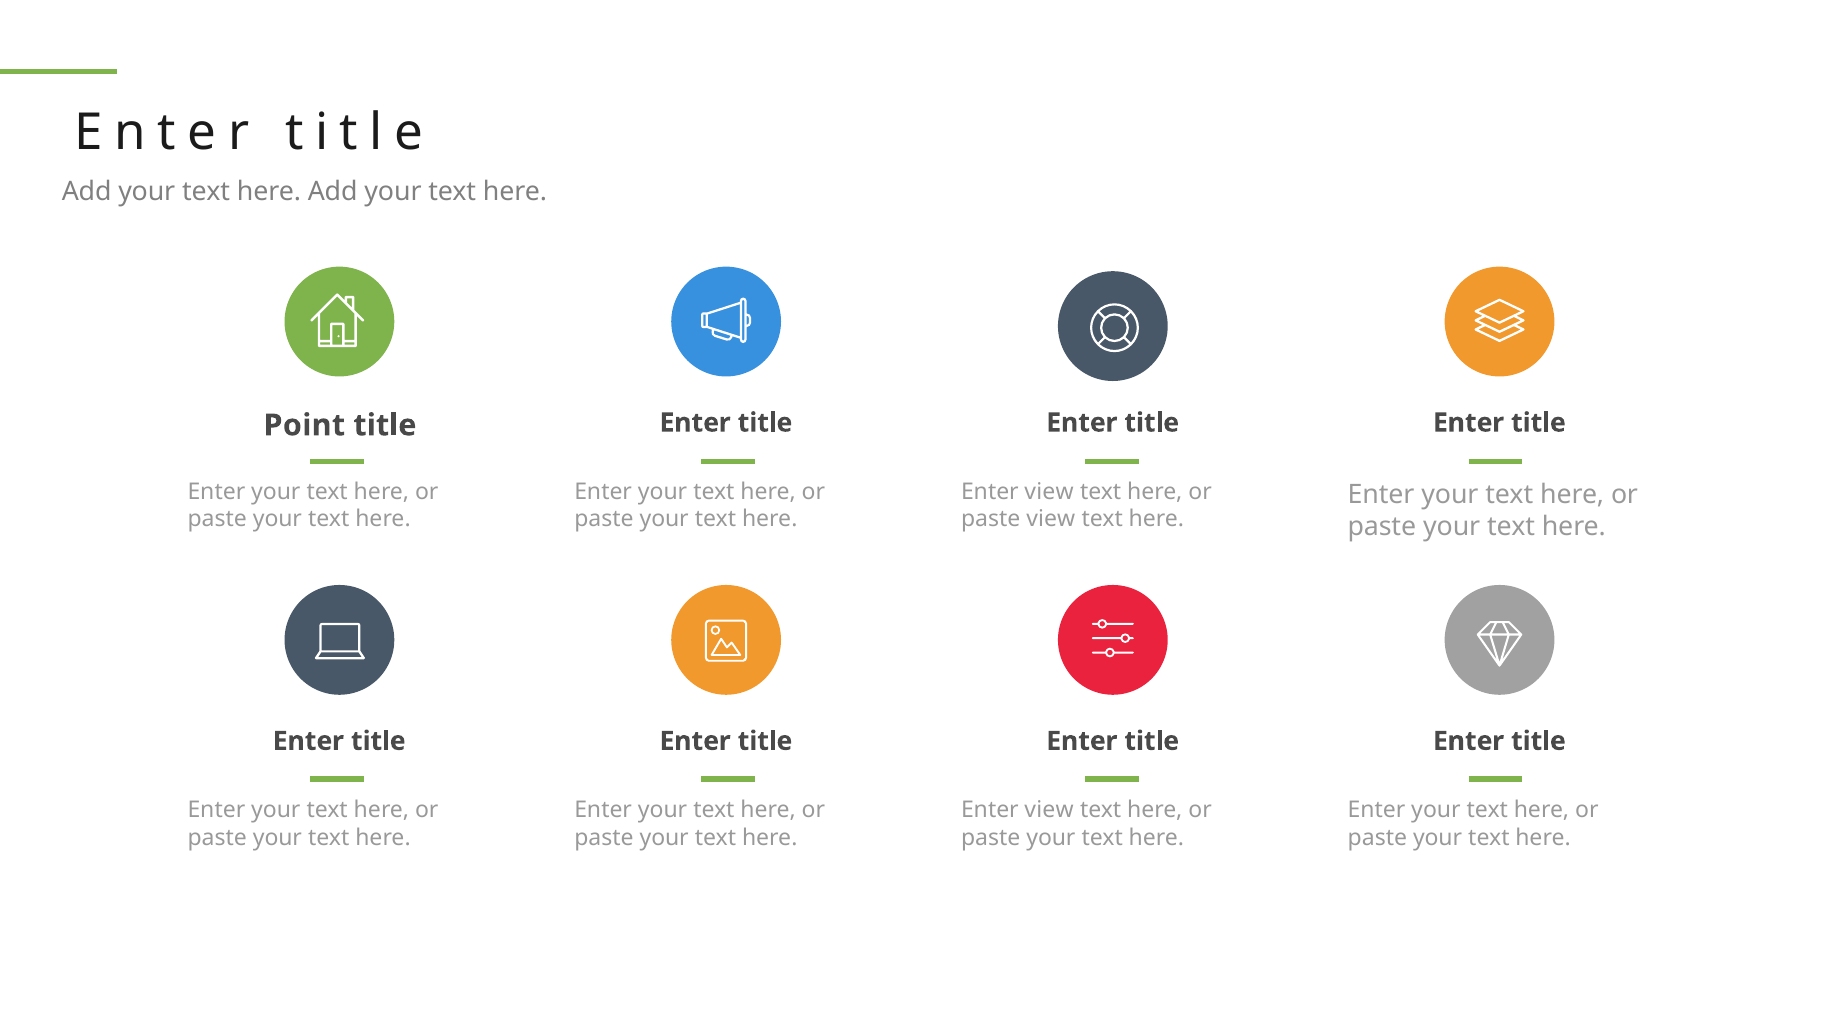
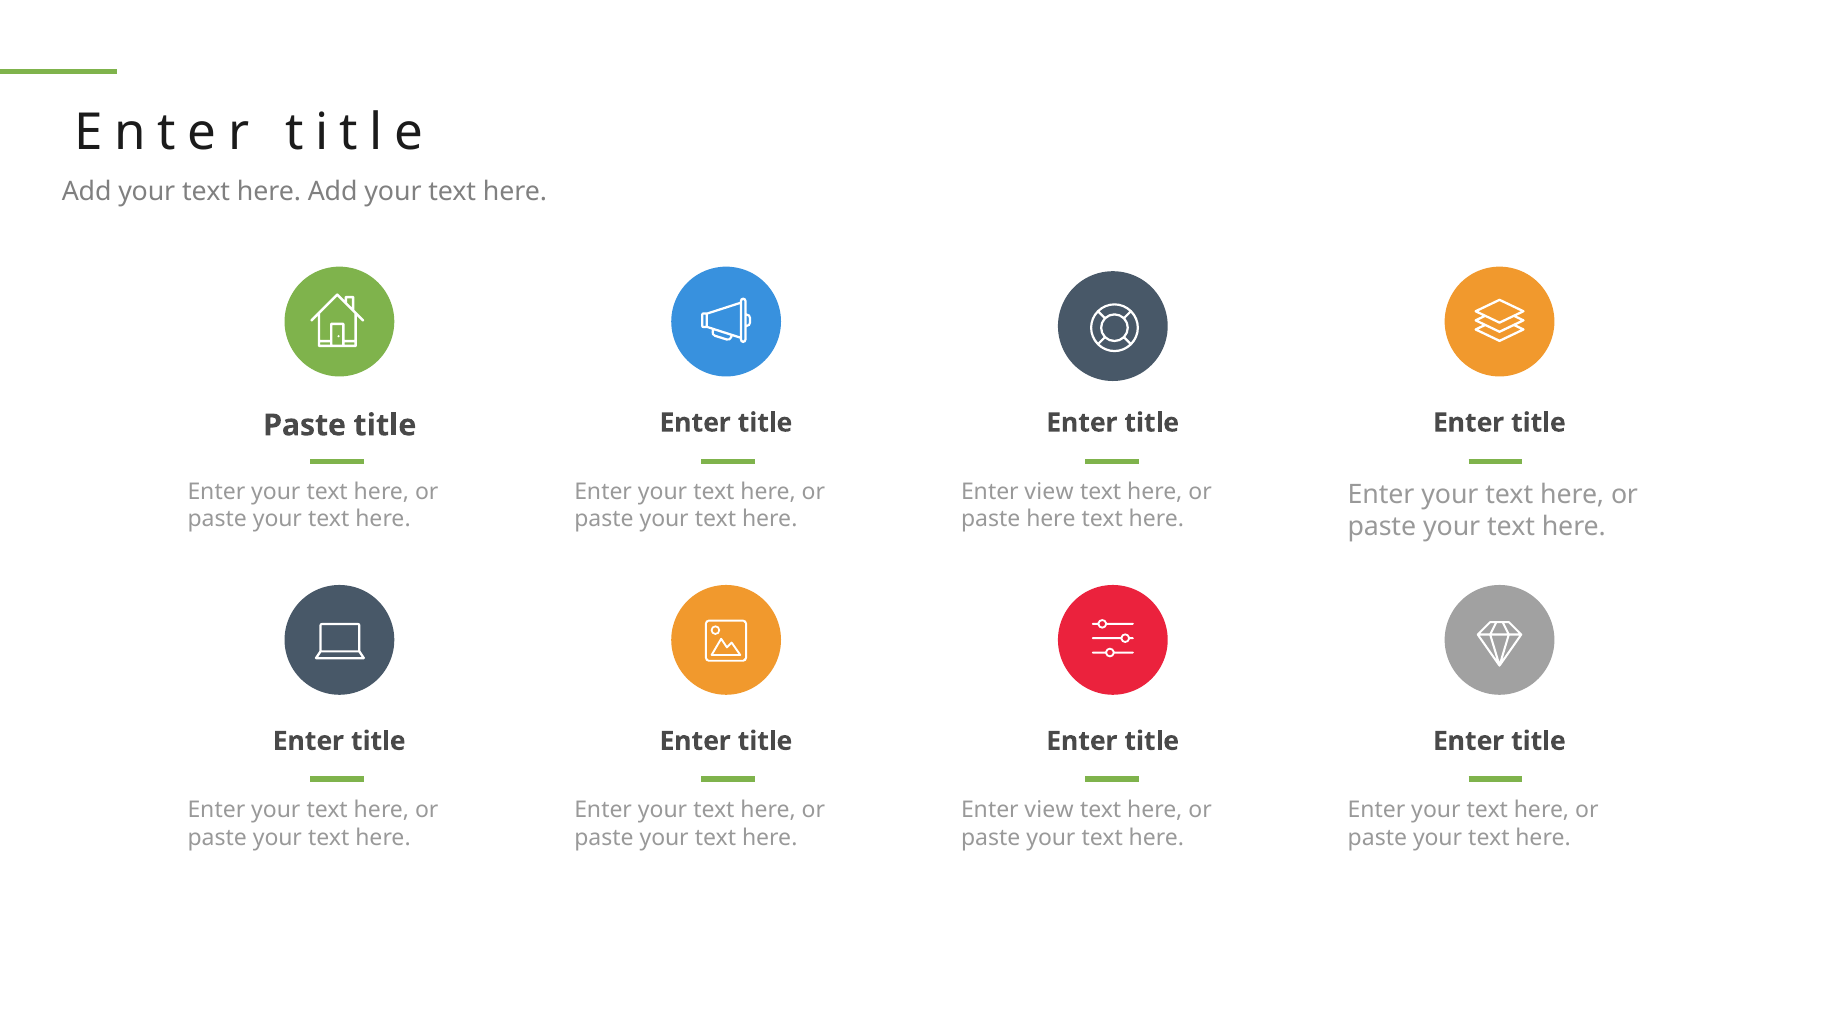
Point at (304, 425): Point -> Paste
paste view: view -> here
